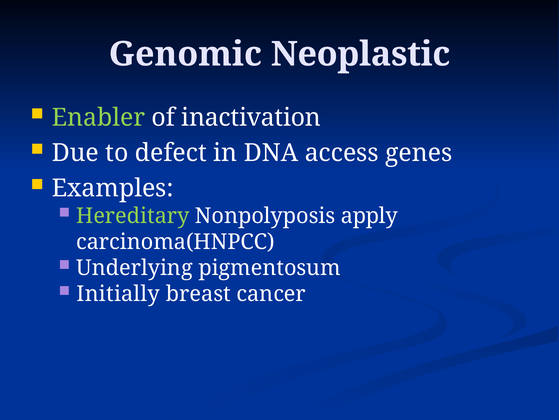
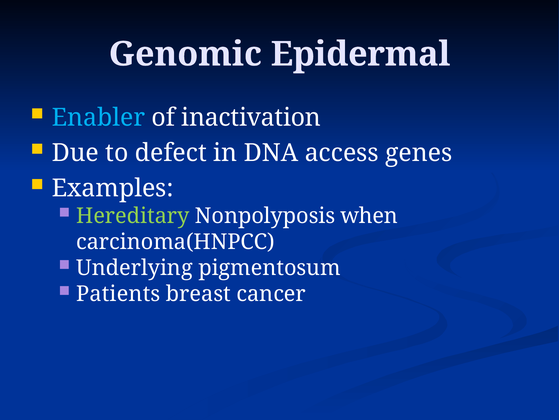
Neoplastic: Neoplastic -> Epidermal
Enabler colour: light green -> light blue
apply: apply -> when
Initially: Initially -> Patients
